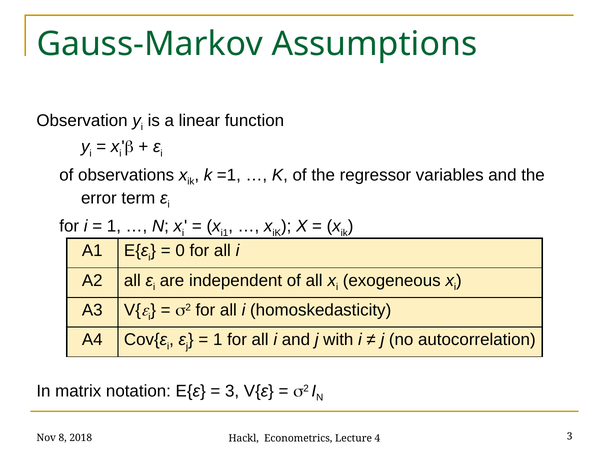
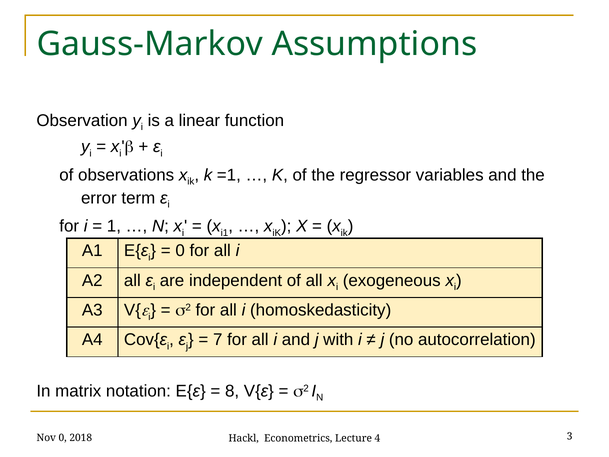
1 at (218, 340): 1 -> 7
3 at (232, 391): 3 -> 8
Nov 8: 8 -> 0
